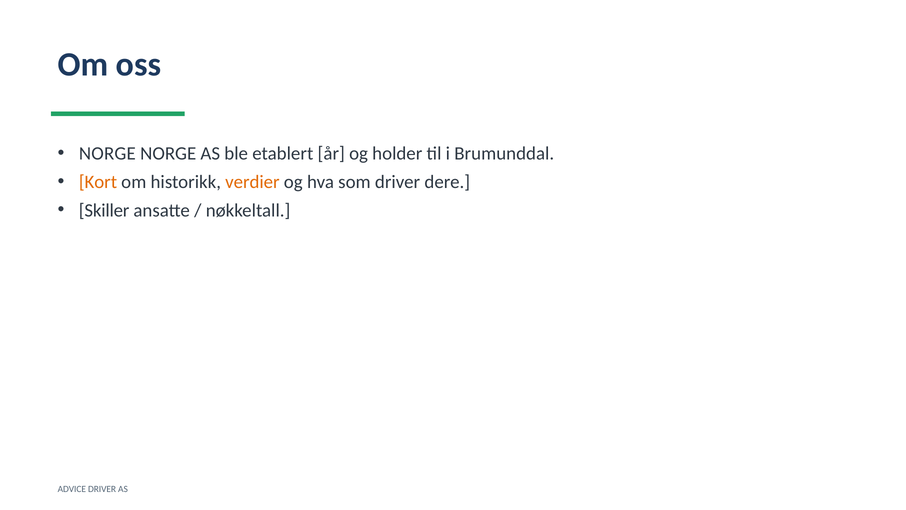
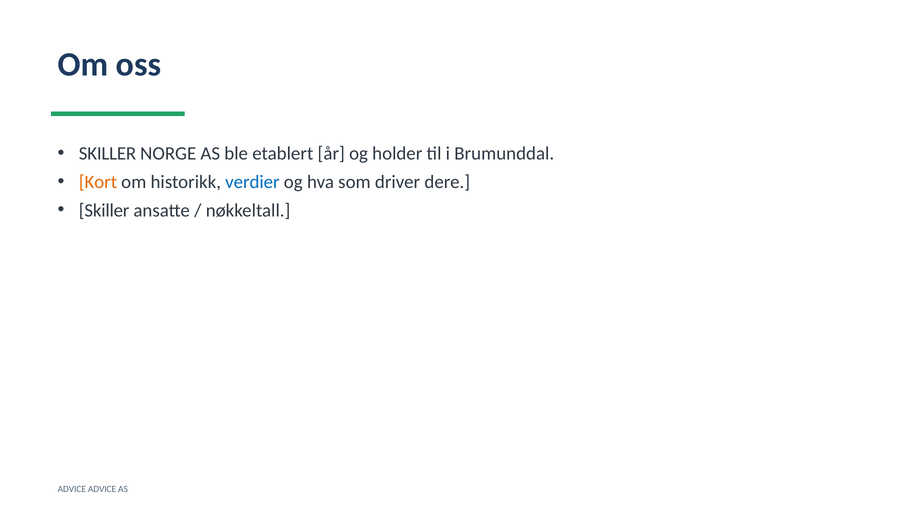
NORGE at (107, 153): NORGE -> SKILLER
verdier colour: orange -> blue
ADVICE DRIVER: DRIVER -> ADVICE
